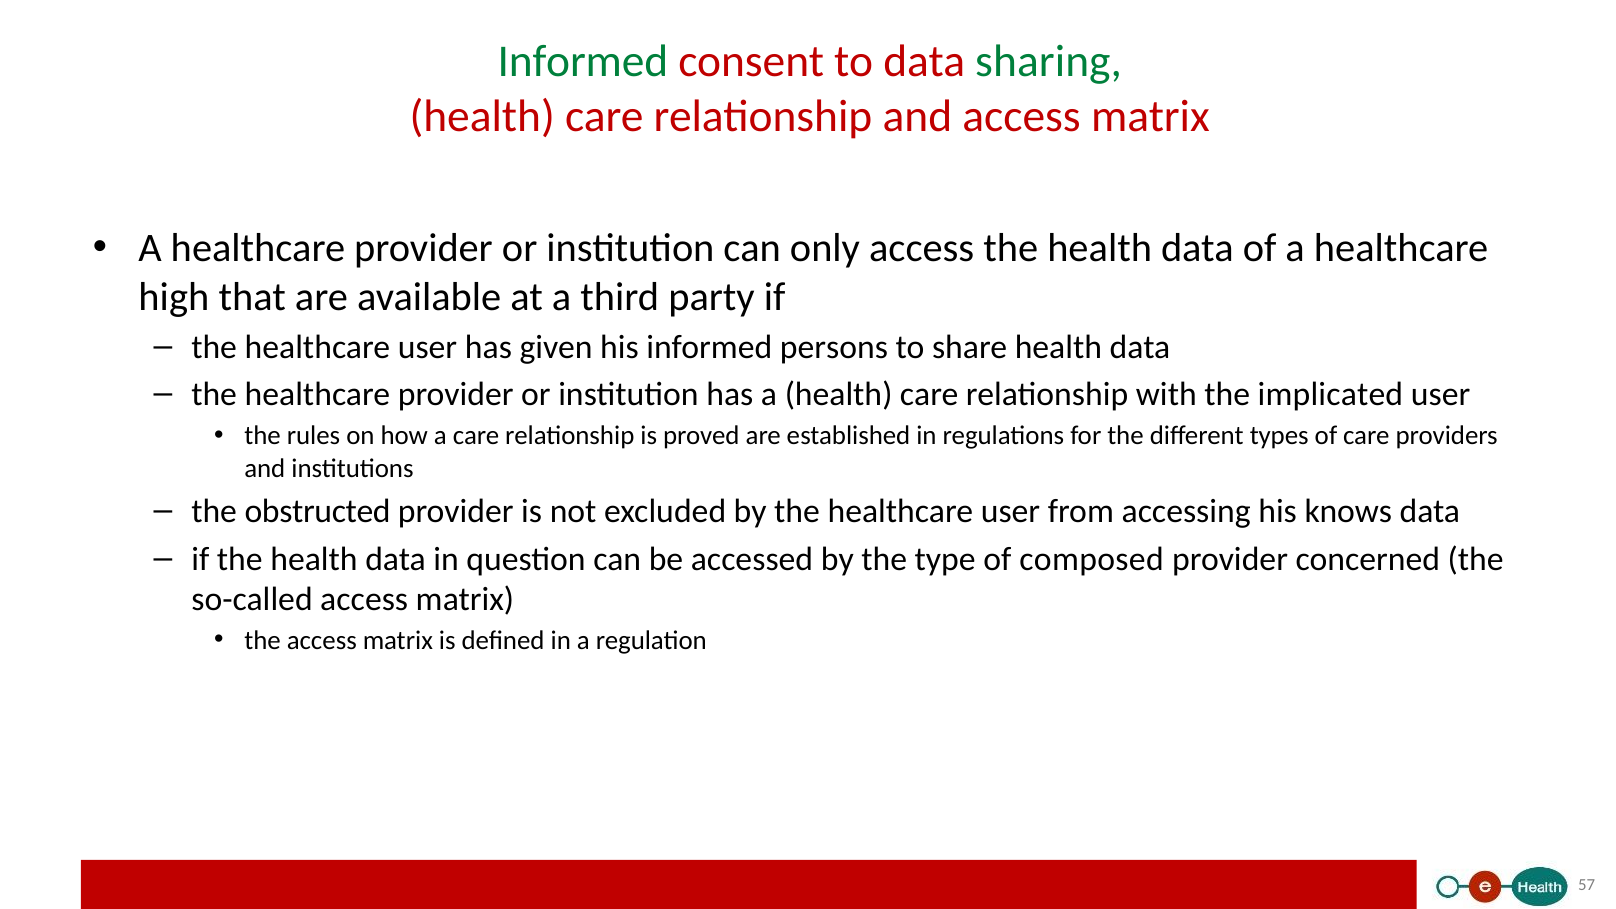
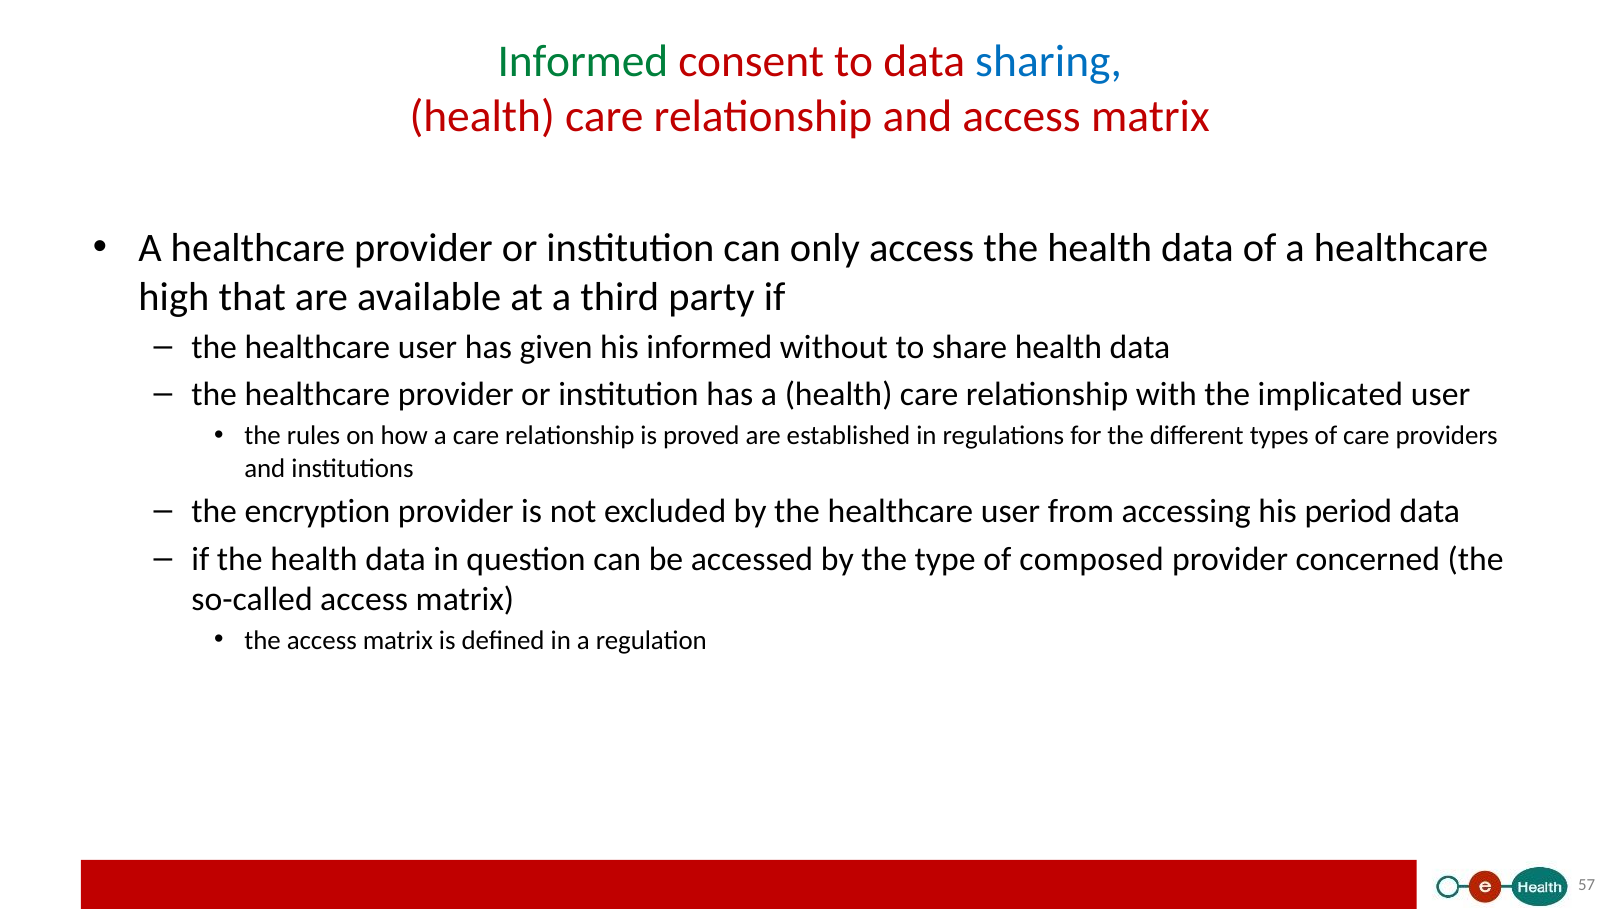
sharing colour: green -> blue
persons: persons -> without
obstructed: obstructed -> encryption
knows: knows -> period
